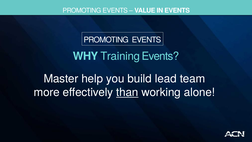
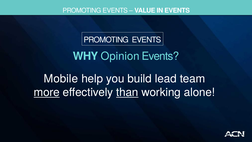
Training: Training -> Opinion
Master: Master -> Mobile
more underline: none -> present
